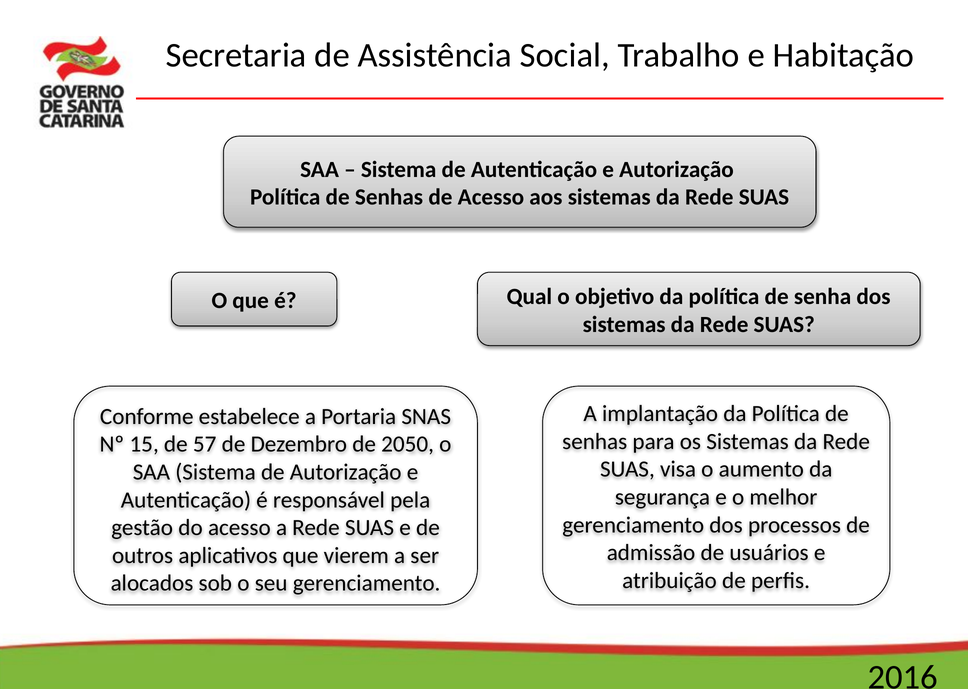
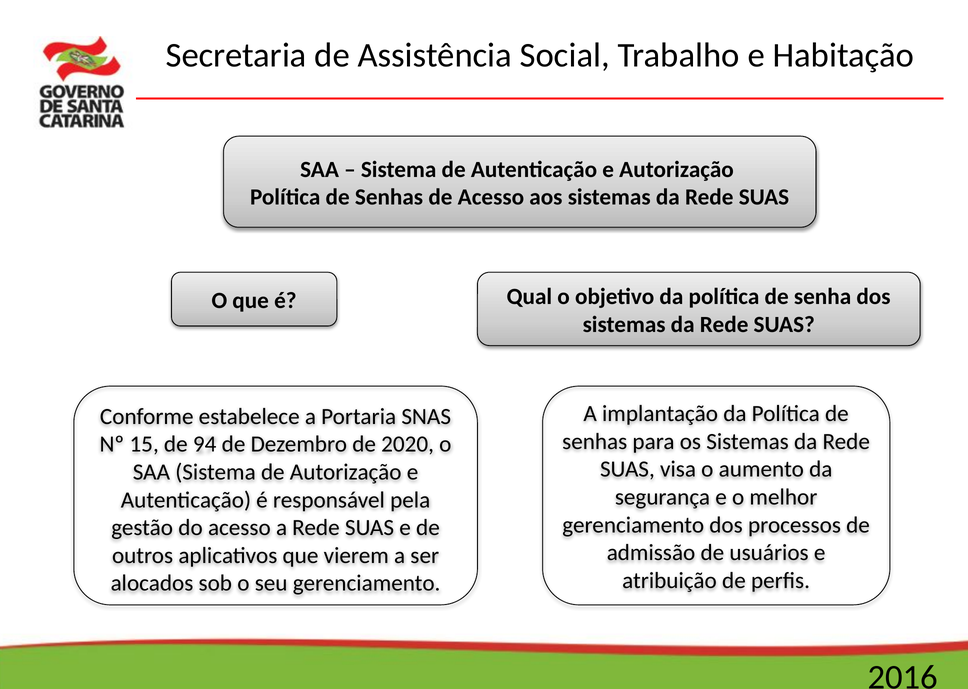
57: 57 -> 94
2050: 2050 -> 2020
